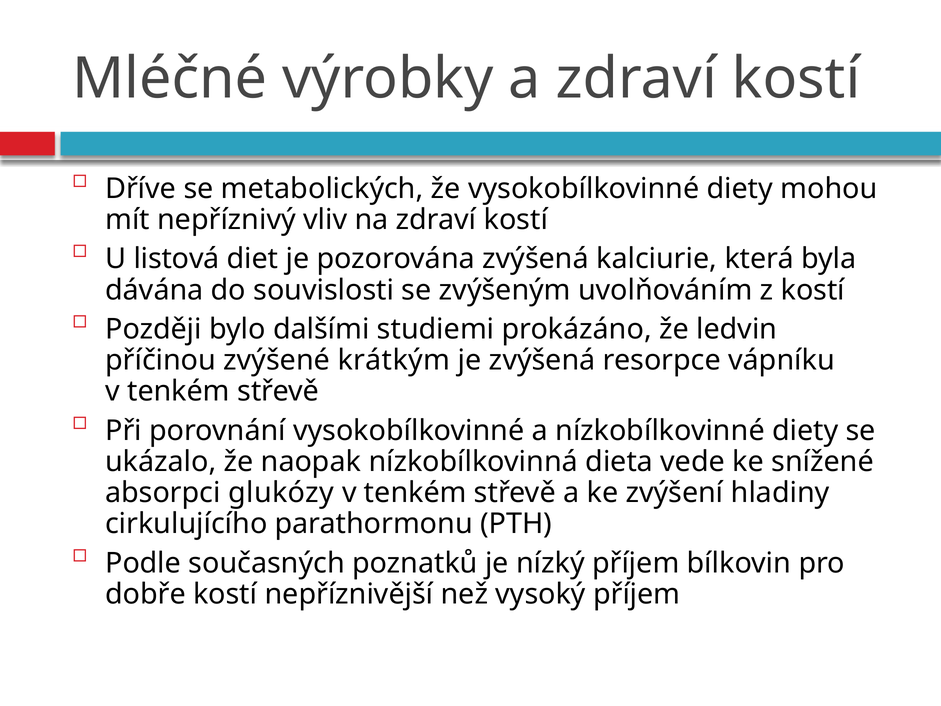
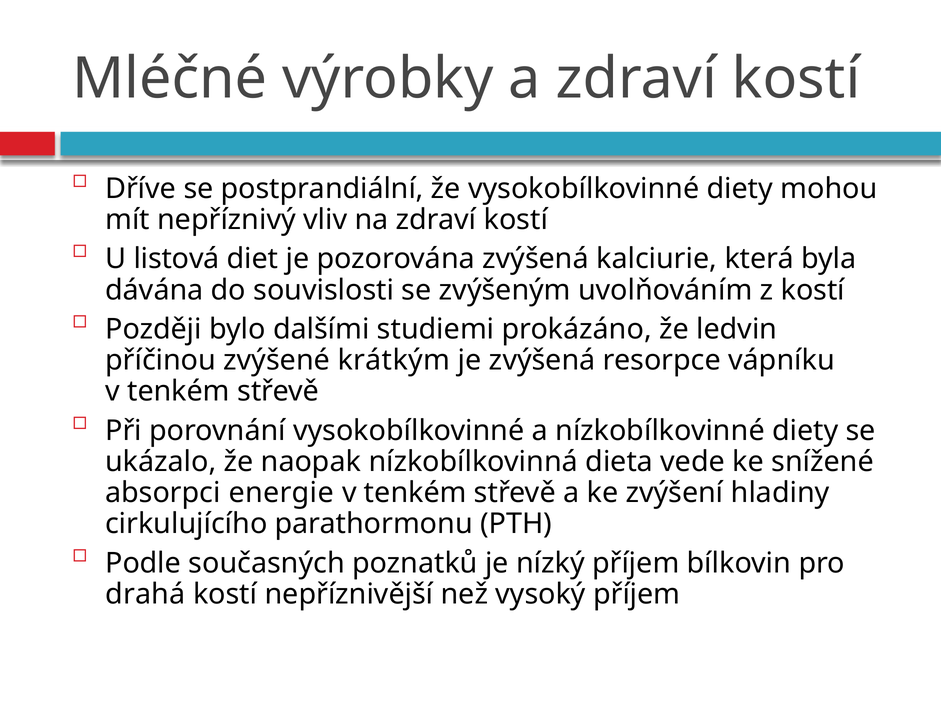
metabolických: metabolických -> postprandiální
glukózy: glukózy -> energie
dobře: dobře -> drahá
